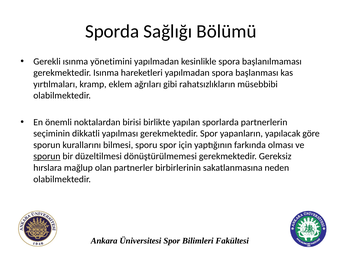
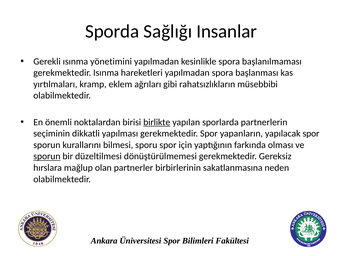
Bölümü: Bölümü -> Insanlar
birlikte underline: none -> present
yapılacak göre: göre -> spor
